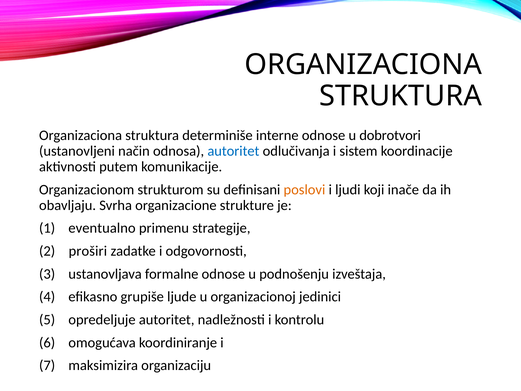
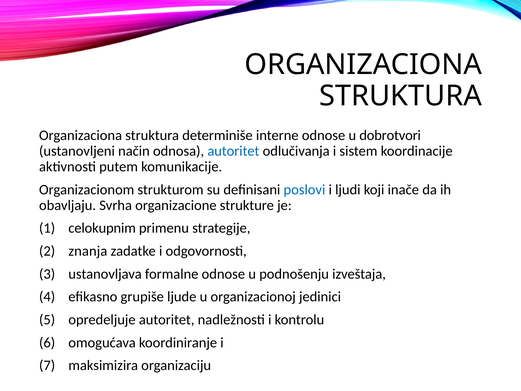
poslovi colour: orange -> blue
eventualno: eventualno -> celokupnim
proširi: proširi -> znanja
